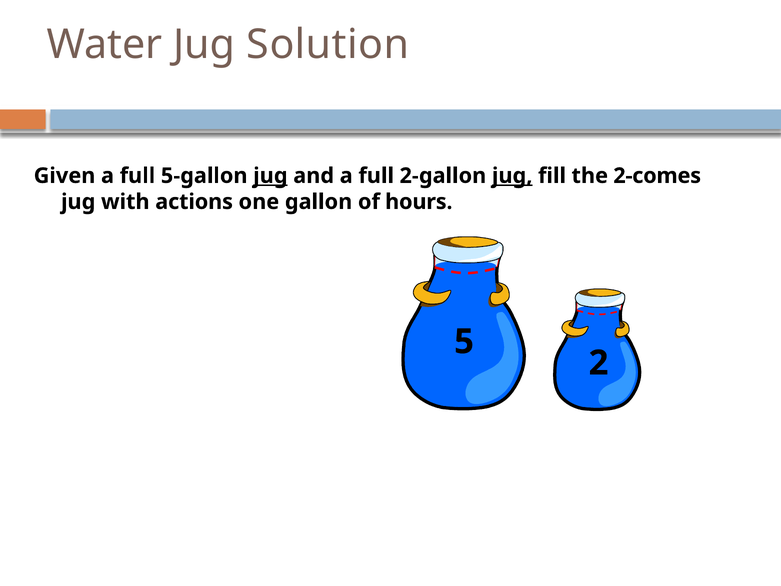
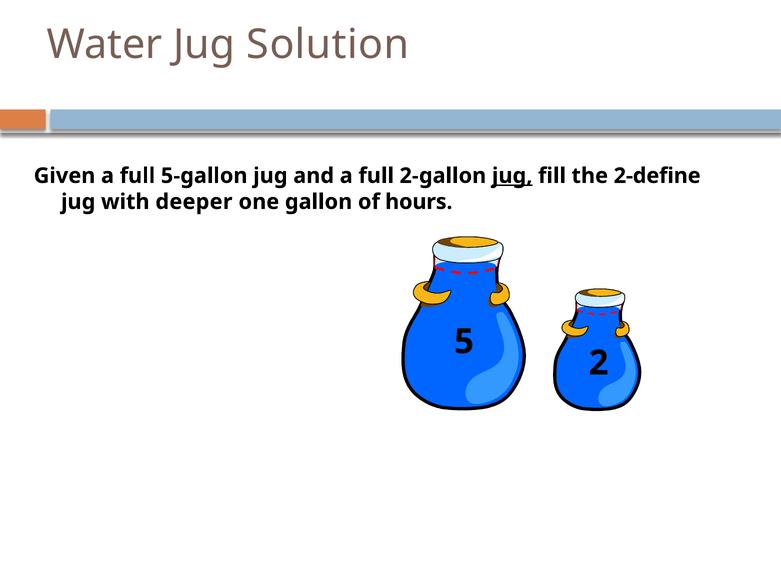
jug at (270, 176) underline: present -> none
2-comes: 2-comes -> 2-define
actions: actions -> deeper
